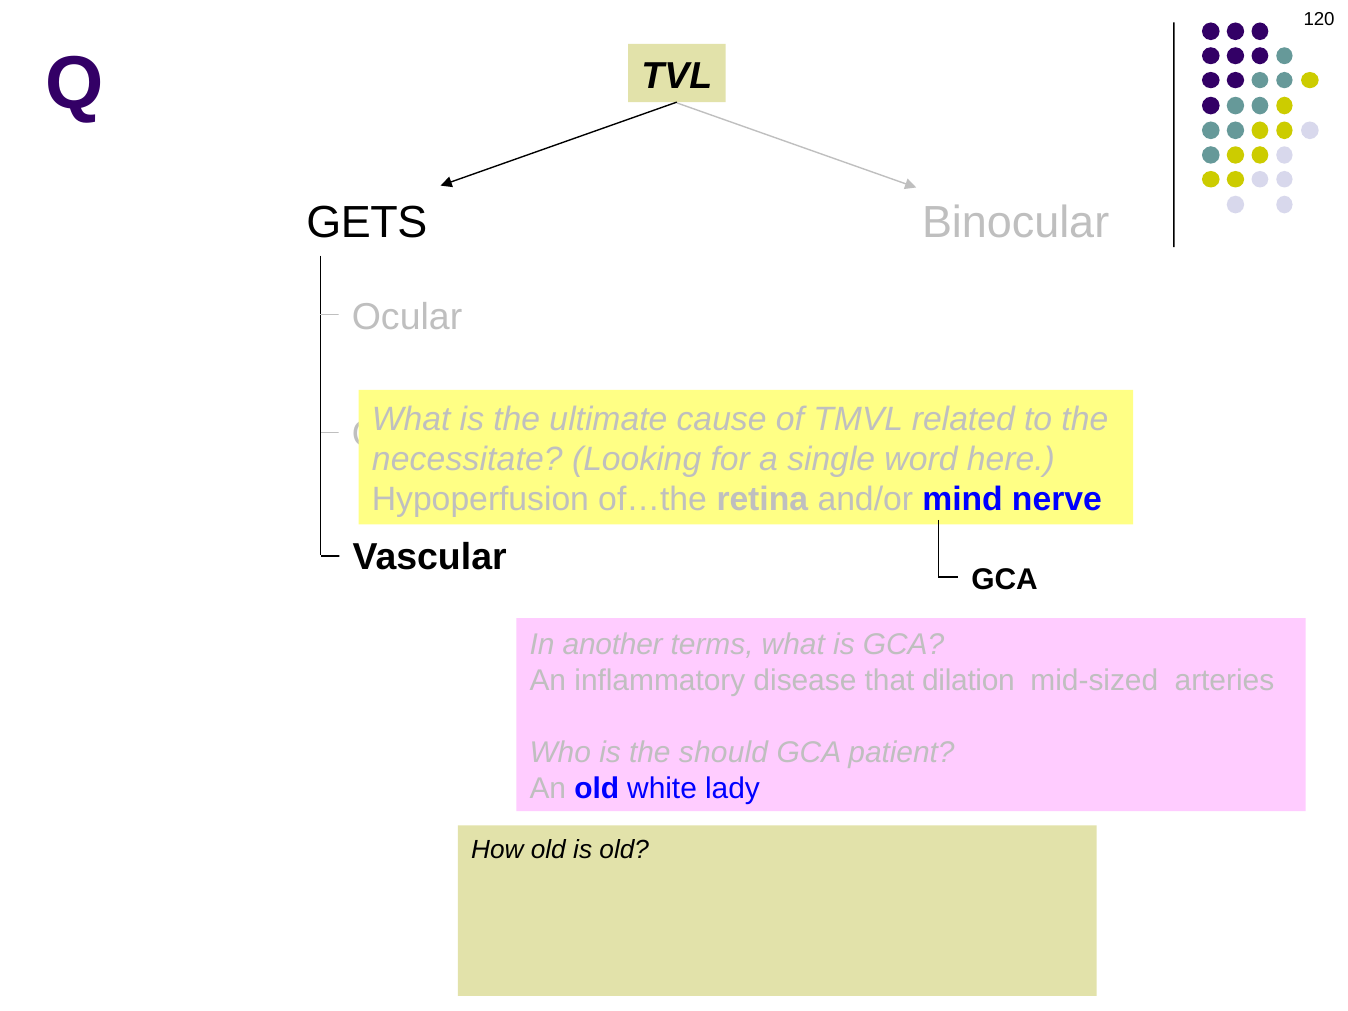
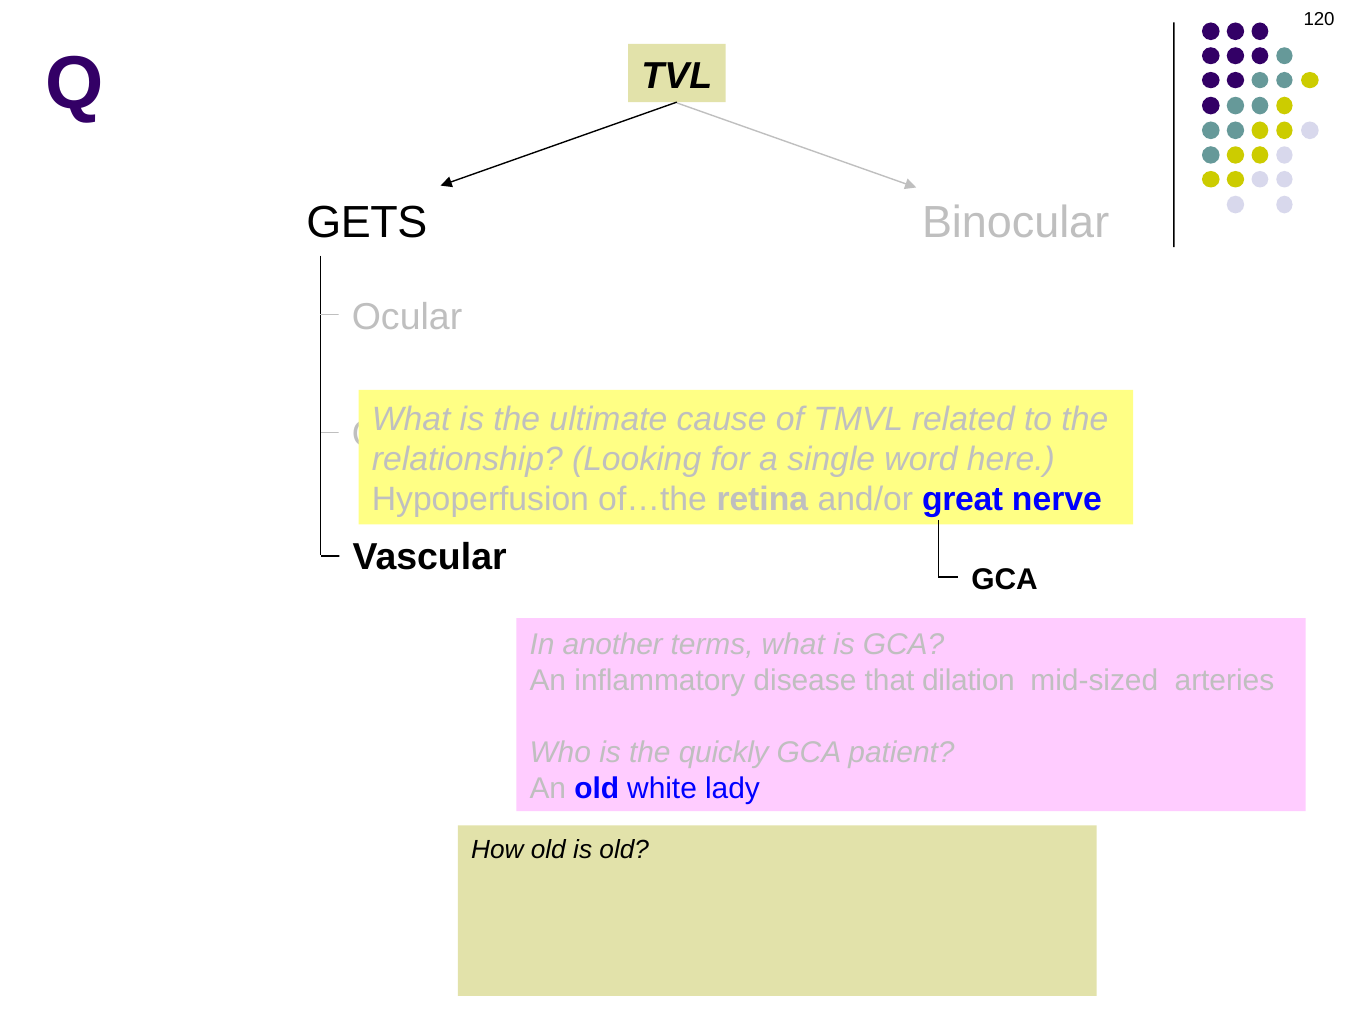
necessitate: necessitate -> relationship
mind: mind -> great
the should: should -> quickly
